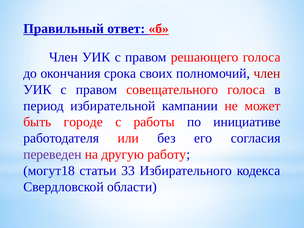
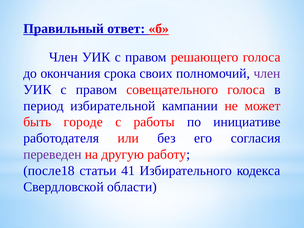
член at (267, 73) colour: red -> purple
могут18: могут18 -> после18
33: 33 -> 41
